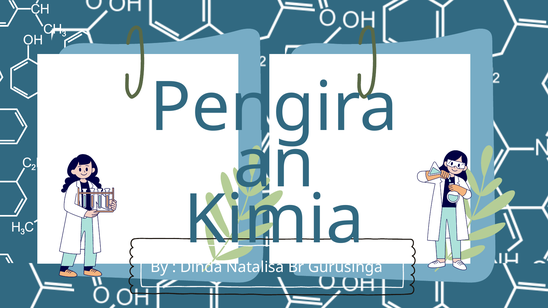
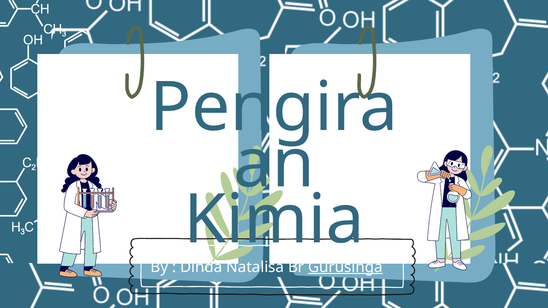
Gurusinga underline: none -> present
